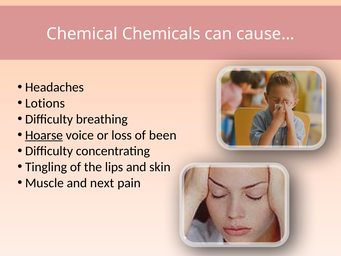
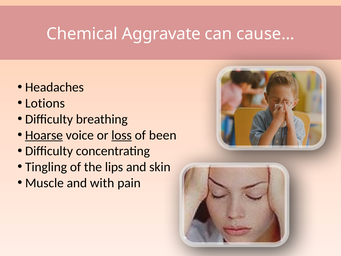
Chemicals: Chemicals -> Aggravate
loss underline: none -> present
next: next -> with
